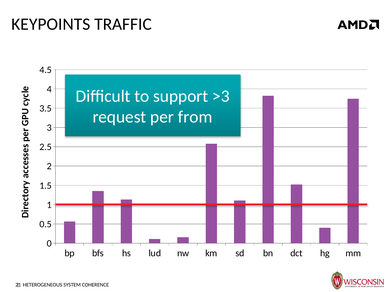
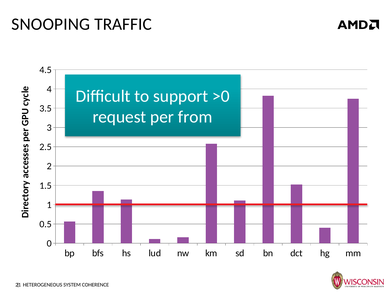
KEYPOINTS: KEYPOINTS -> SNOOPING
>3: >3 -> >0
